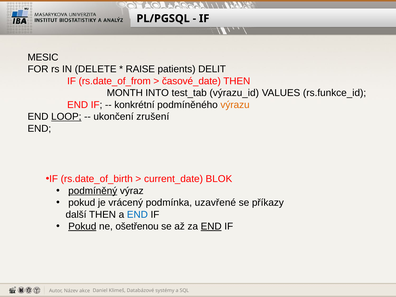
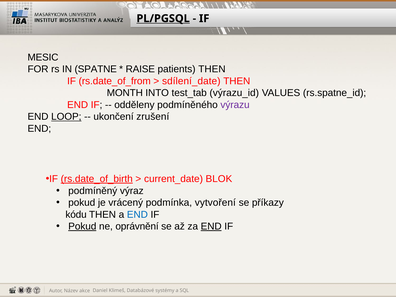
PL/PGSQL underline: none -> present
DELETE: DELETE -> SPATNE
patients DELIT: DELIT -> THEN
časové_date: časové_date -> sdílení_date
rs.funkce_id: rs.funkce_id -> rs.spatne_id
konkrétní: konkrétní -> odděleny
výrazu colour: orange -> purple
rs.date_of_birth underline: none -> present
podmíněný underline: present -> none
uzavřené: uzavřené -> vytvoření
další: další -> kódu
ošetřenou: ošetřenou -> oprávnění
